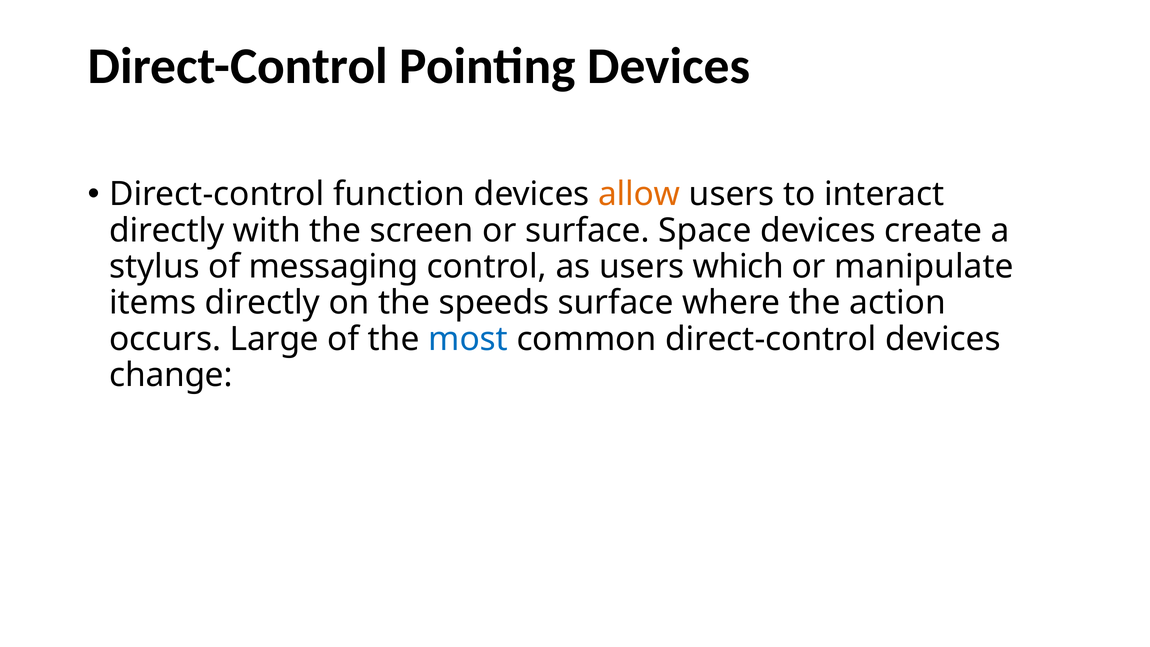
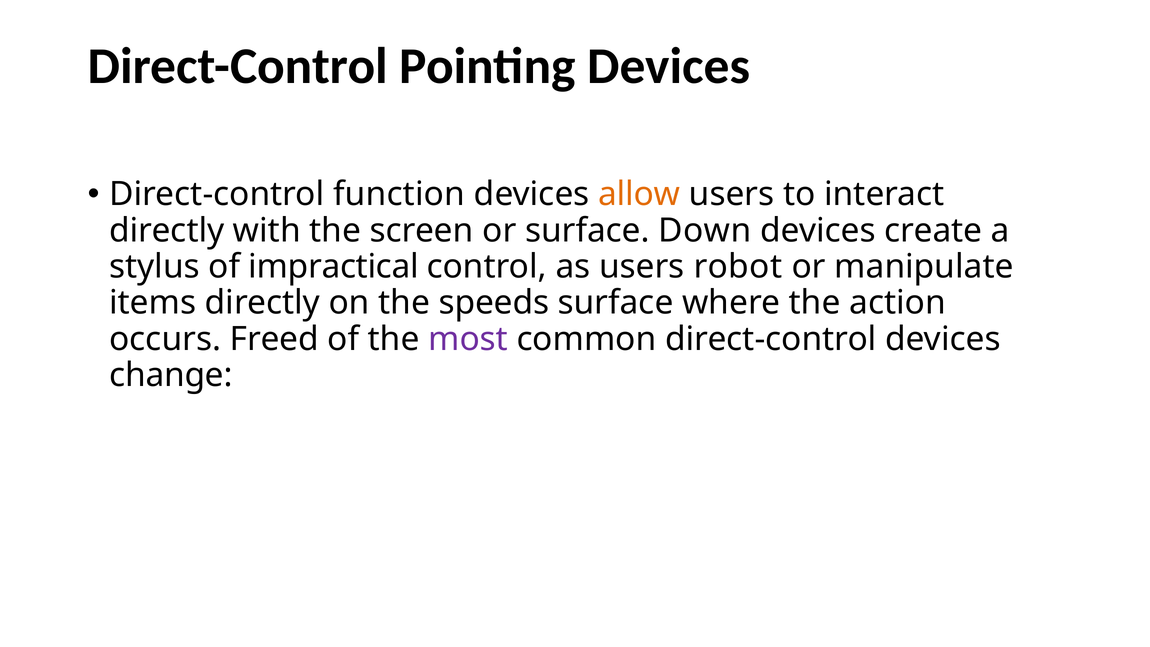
Space: Space -> Down
messaging: messaging -> impractical
which: which -> robot
Large: Large -> Freed
most colour: blue -> purple
